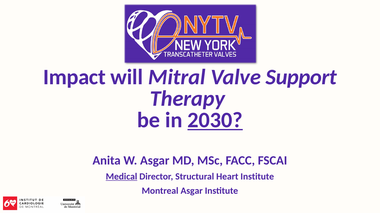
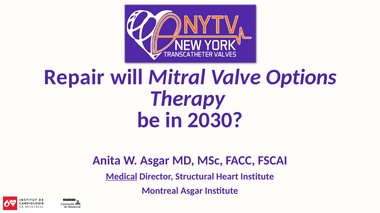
Impact: Impact -> Repair
Support: Support -> Options
2030 underline: present -> none
